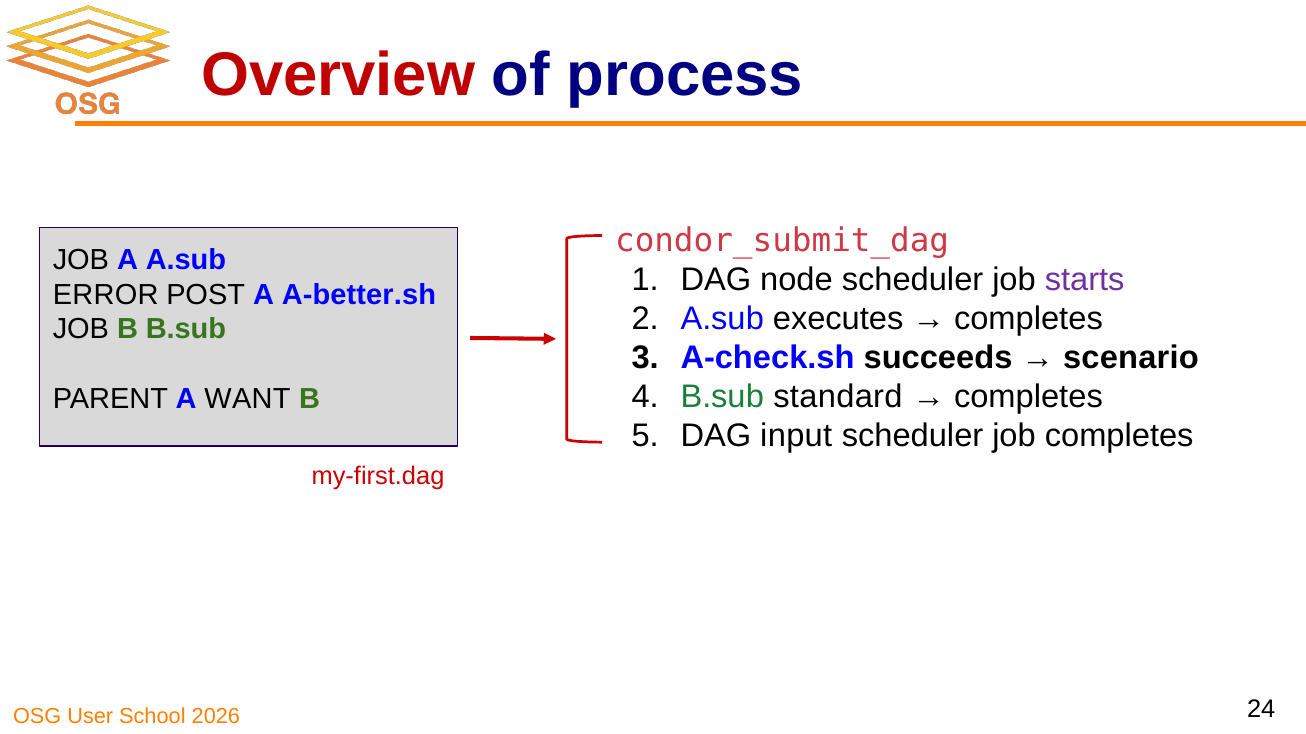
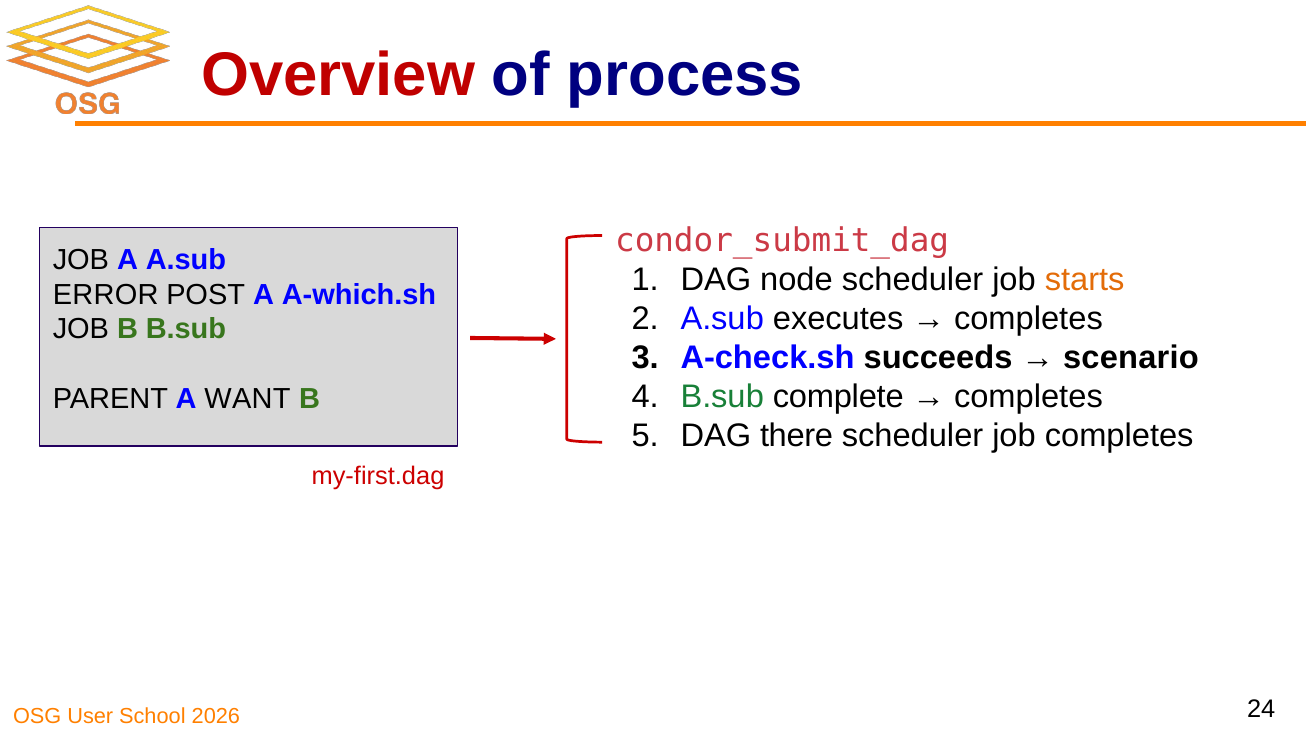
starts colour: purple -> orange
A-better.sh: A-better.sh -> A-which.sh
standard: standard -> complete
input: input -> there
